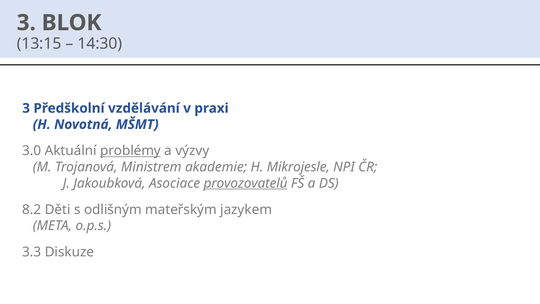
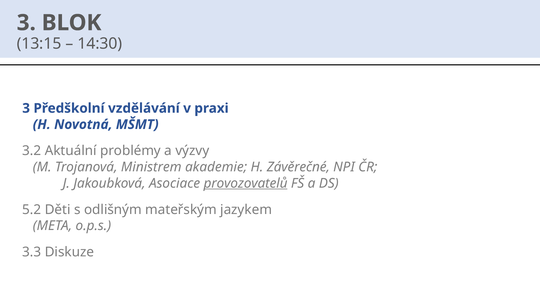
3.0: 3.0 -> 3.2
problémy underline: present -> none
Mikrojesle: Mikrojesle -> Závěrečné
8.2: 8.2 -> 5.2
